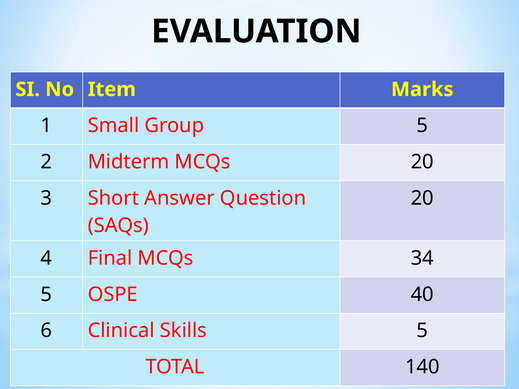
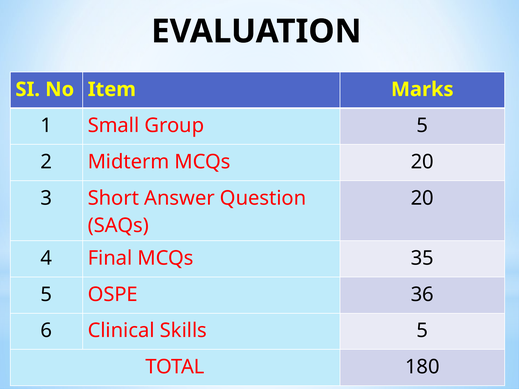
34: 34 -> 35
40: 40 -> 36
140: 140 -> 180
